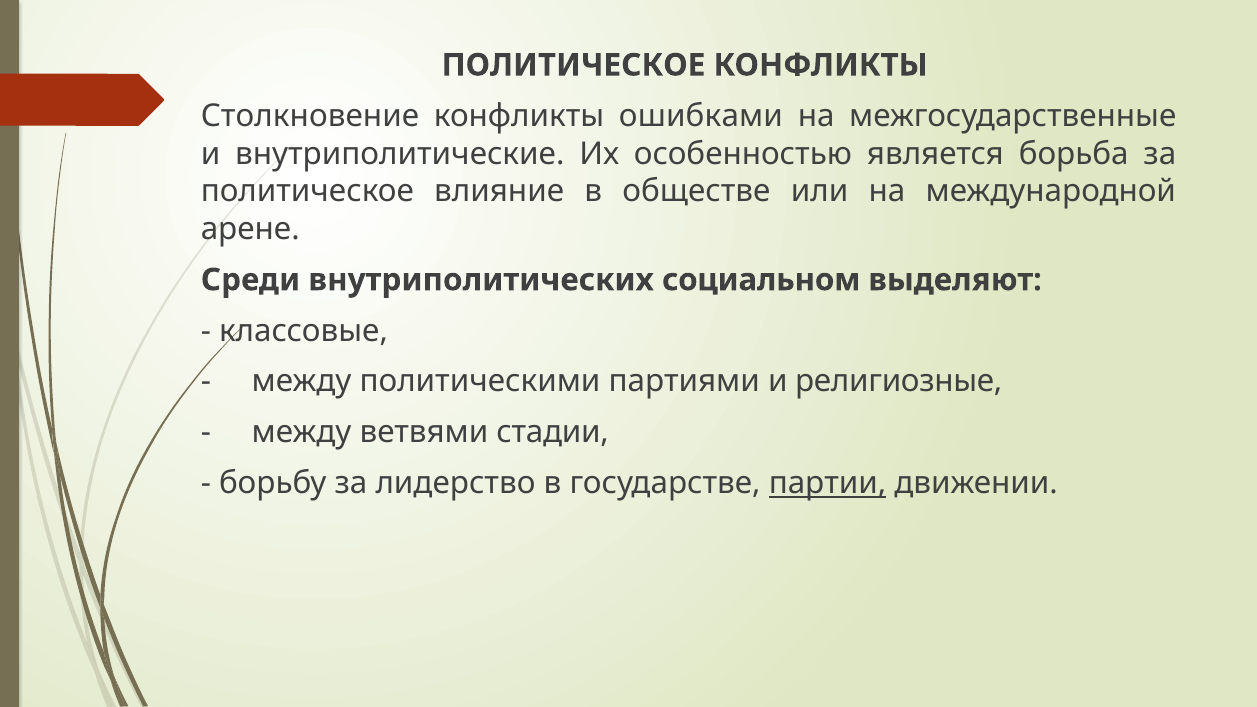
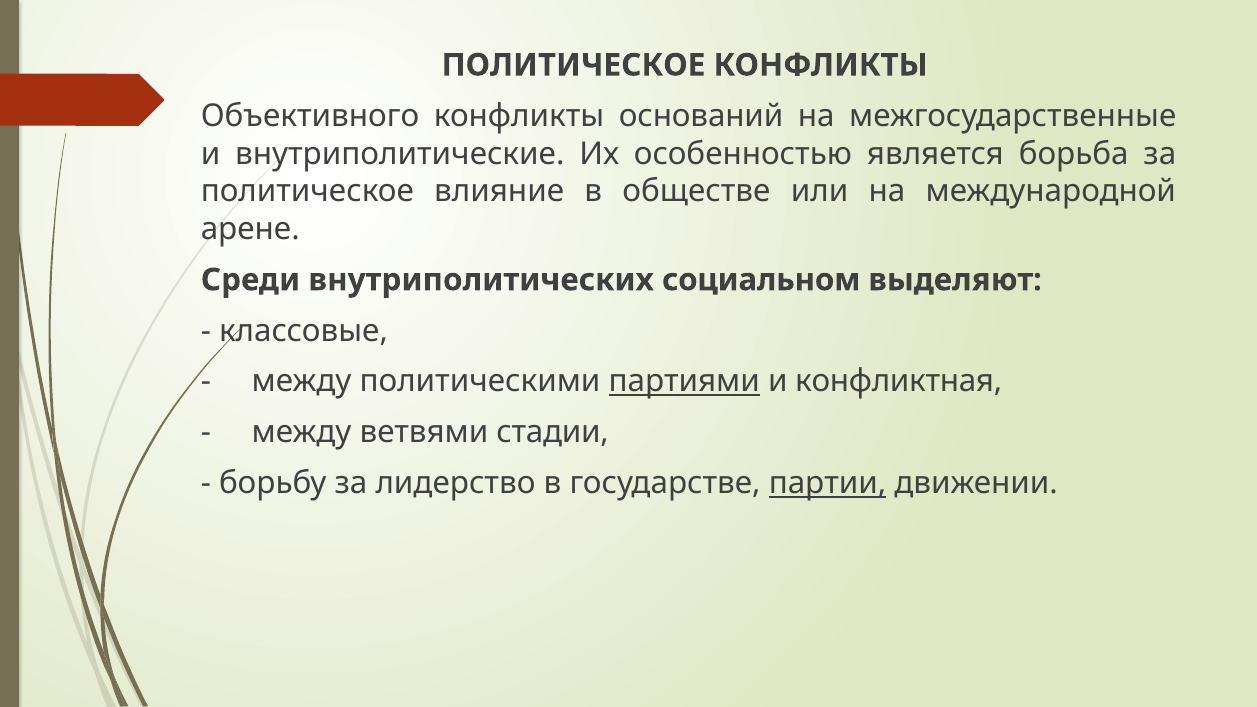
Столкновение: Столкновение -> Объективного
ошибками: ошибками -> оснований
партиями underline: none -> present
религиозные: религиозные -> конфликтная
